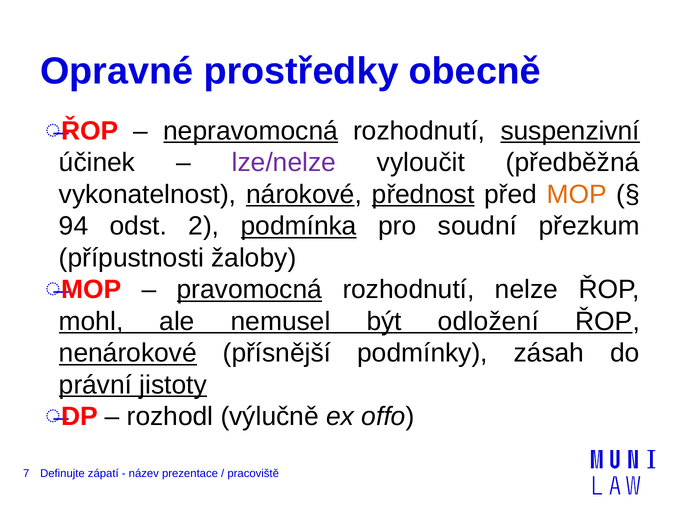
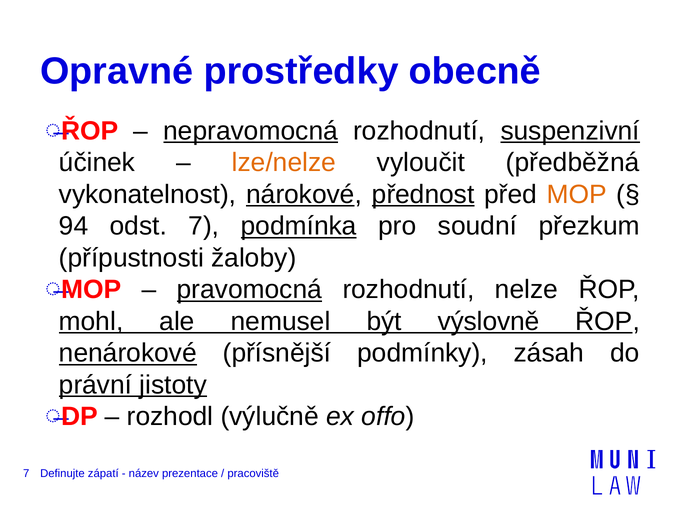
lze/nelze colour: purple -> orange
odst 2: 2 -> 7
odložení: odložení -> výslovně
